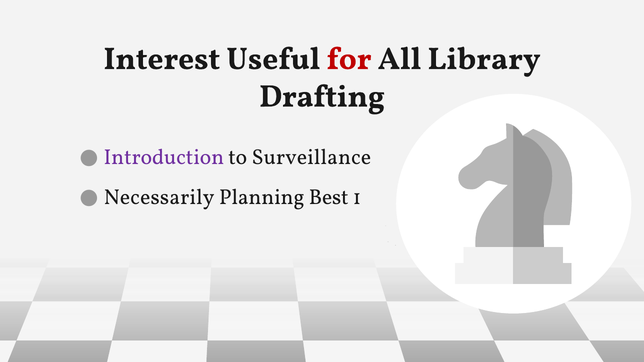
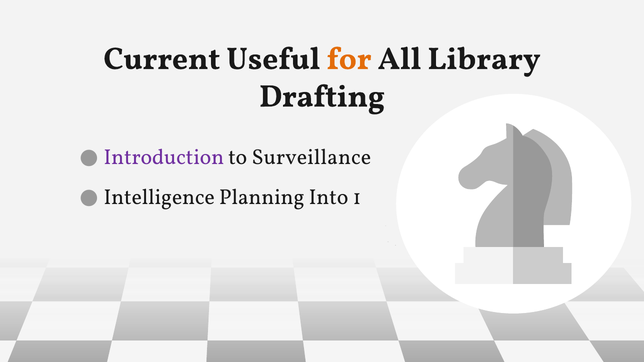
Interest: Interest -> Current
for colour: red -> orange
Necessarily: Necessarily -> Intelligence
Best: Best -> Into
